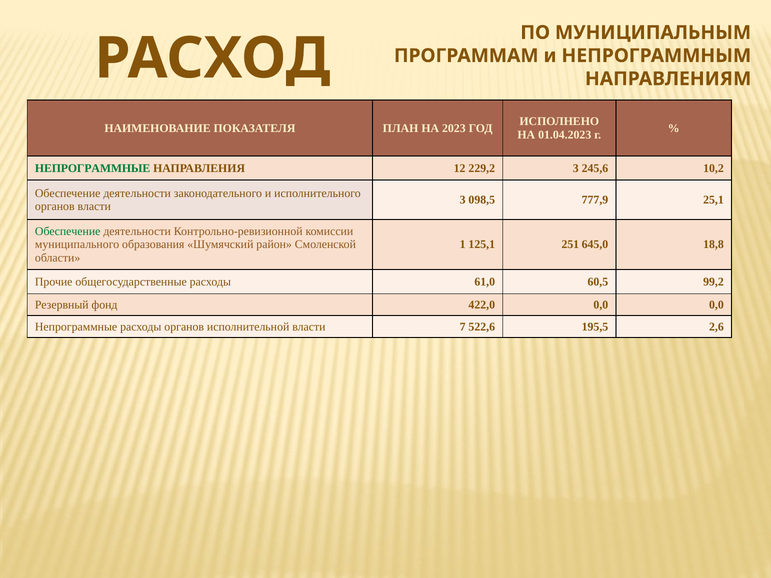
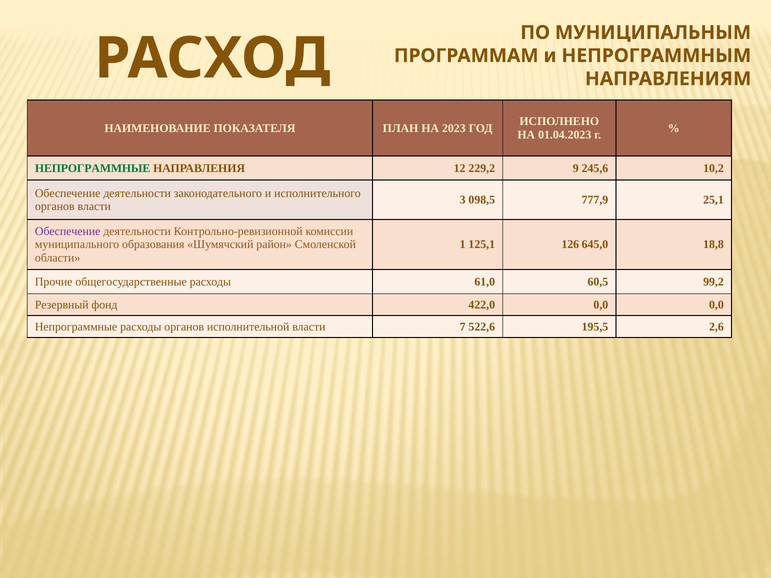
229,2 3: 3 -> 9
Обеспечение at (68, 232) colour: green -> purple
251: 251 -> 126
